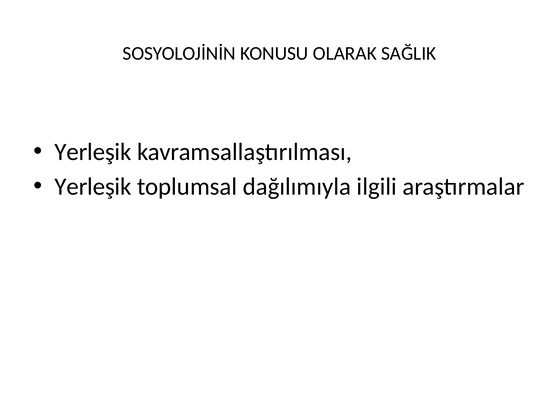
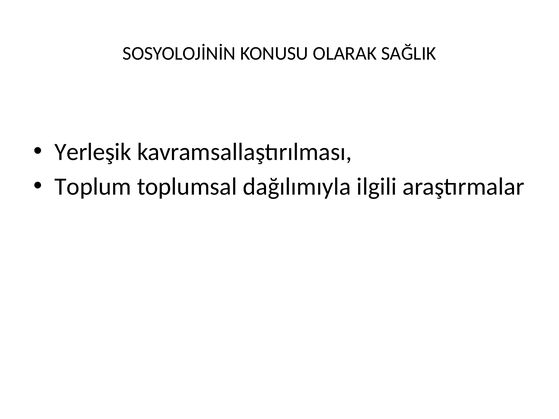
Yerleşik at (93, 187): Yerleşik -> Toplum
